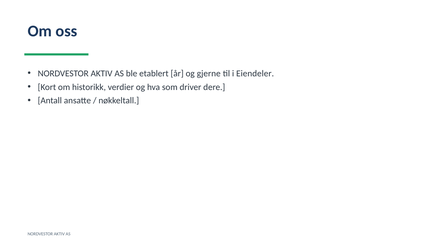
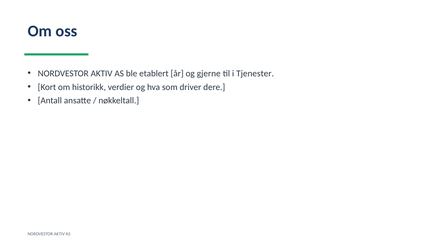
Eiendeler: Eiendeler -> Tjenester
